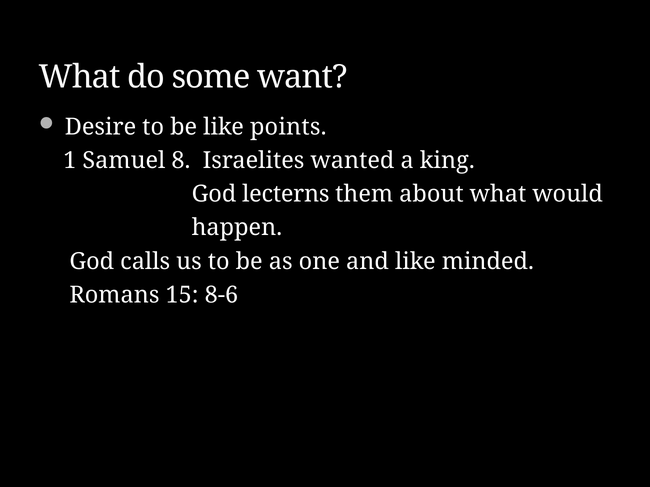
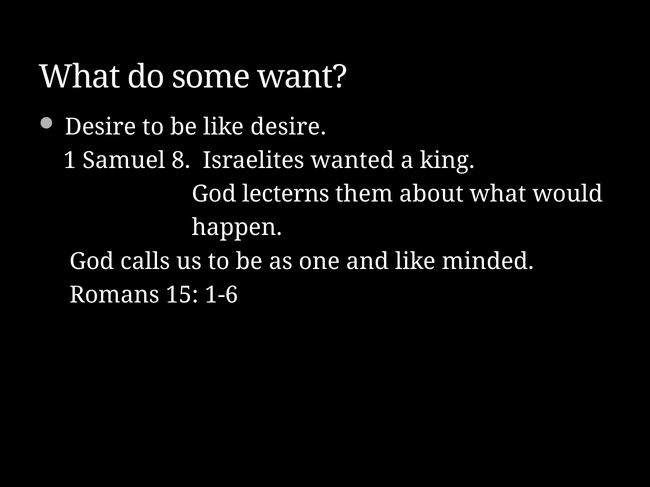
like points: points -> desire
8-6: 8-6 -> 1-6
